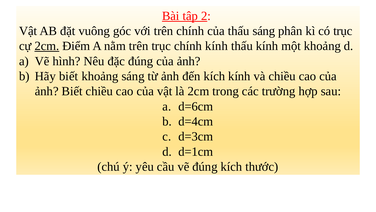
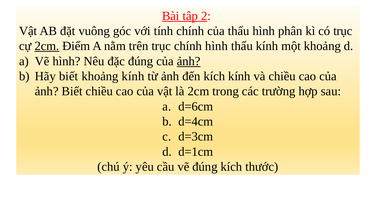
với trên: trên -> tính
thấu sáng: sáng -> hình
chính kính: kính -> hình
ảnh at (189, 61) underline: none -> present
khoảng sáng: sáng -> kính
